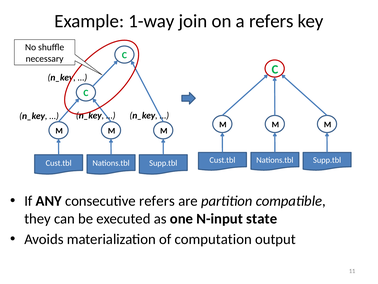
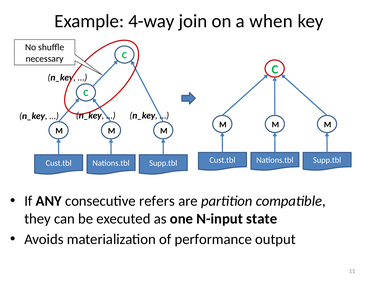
1-way: 1-way -> 4-way
a refers: refers -> when
computation: computation -> performance
